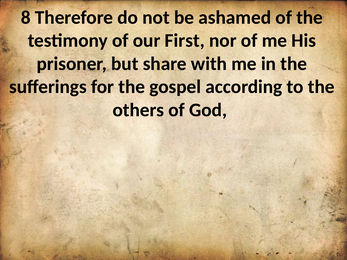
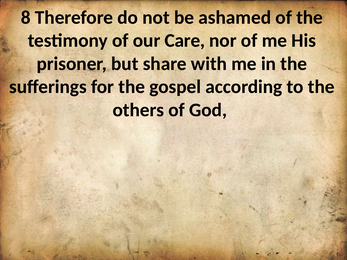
First: First -> Care
